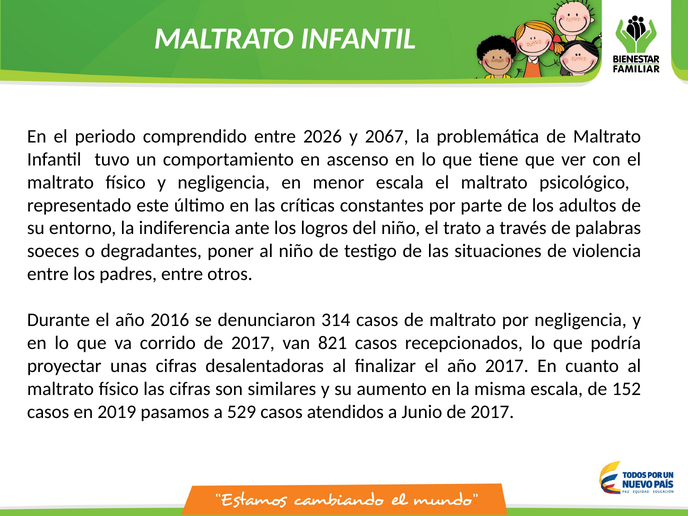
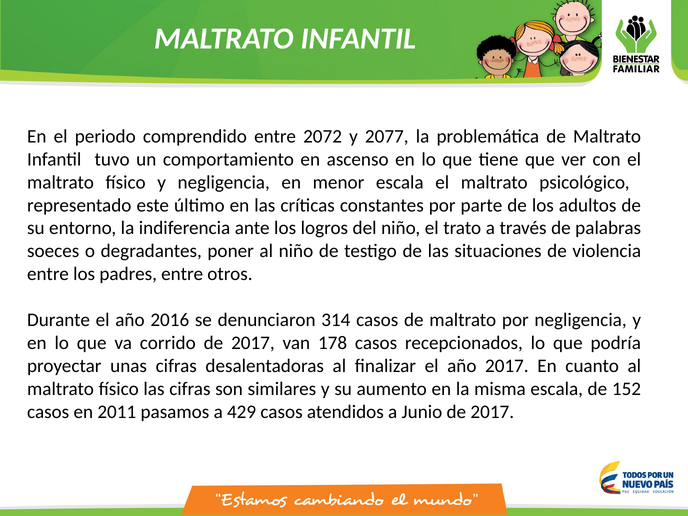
2026: 2026 -> 2072
2067: 2067 -> 2077
821: 821 -> 178
2019: 2019 -> 2011
529: 529 -> 429
